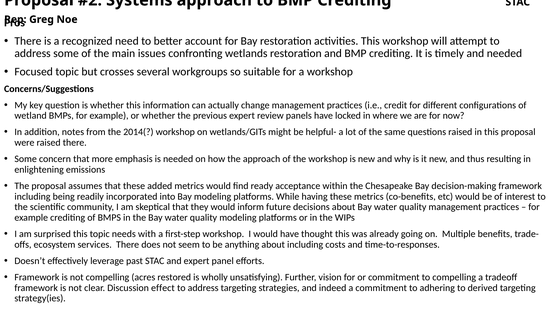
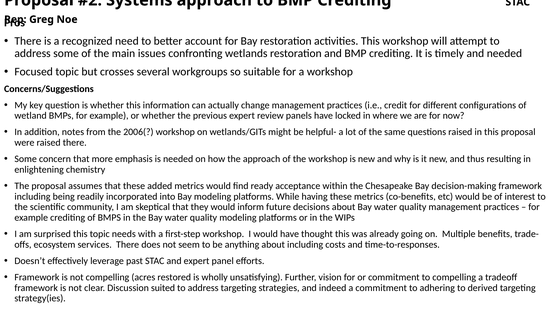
2014(: 2014( -> 2006(
emissions: emissions -> chemistry
effect: effect -> suited
